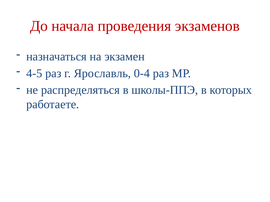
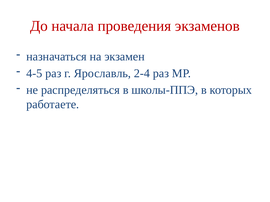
0-4: 0-4 -> 2-4
